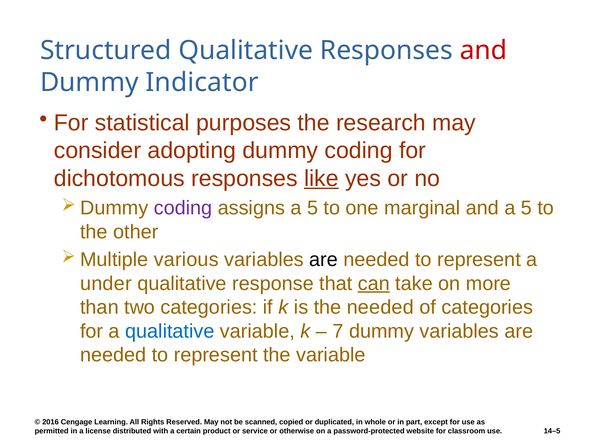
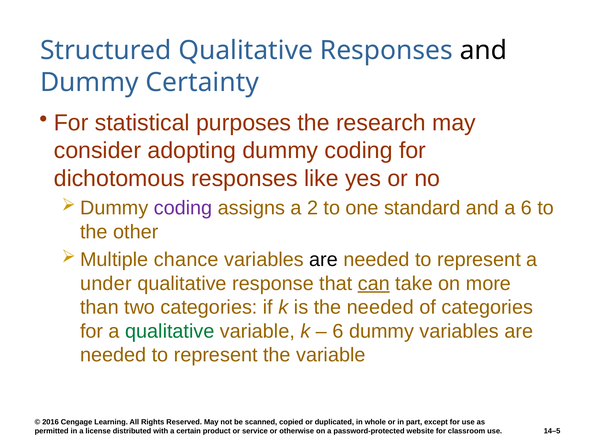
and at (483, 50) colour: red -> black
Indicator: Indicator -> Certainty
like underline: present -> none
assigns a 5: 5 -> 2
marginal: marginal -> standard
and a 5: 5 -> 6
various: various -> chance
qualitative at (170, 331) colour: blue -> green
7 at (338, 331): 7 -> 6
